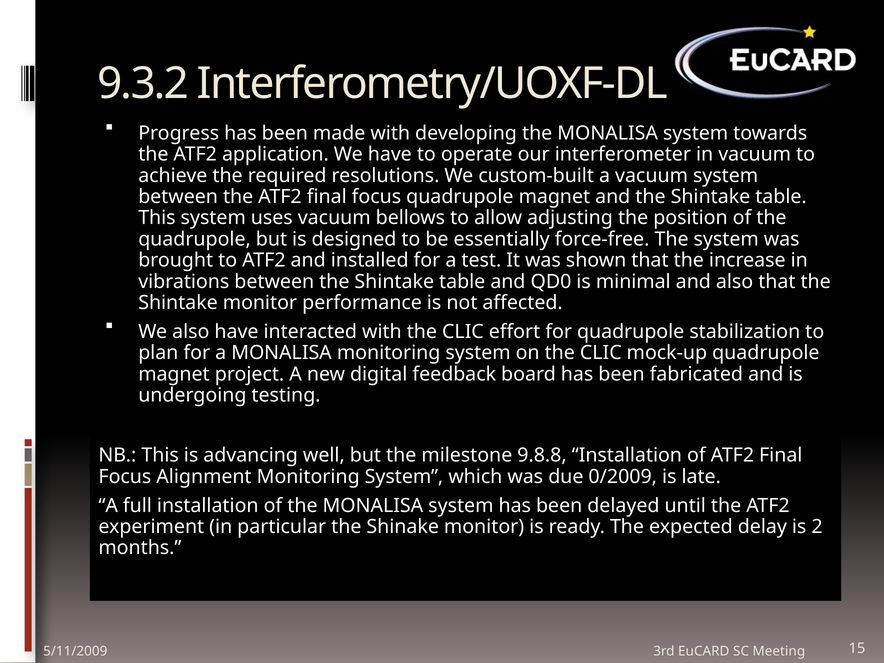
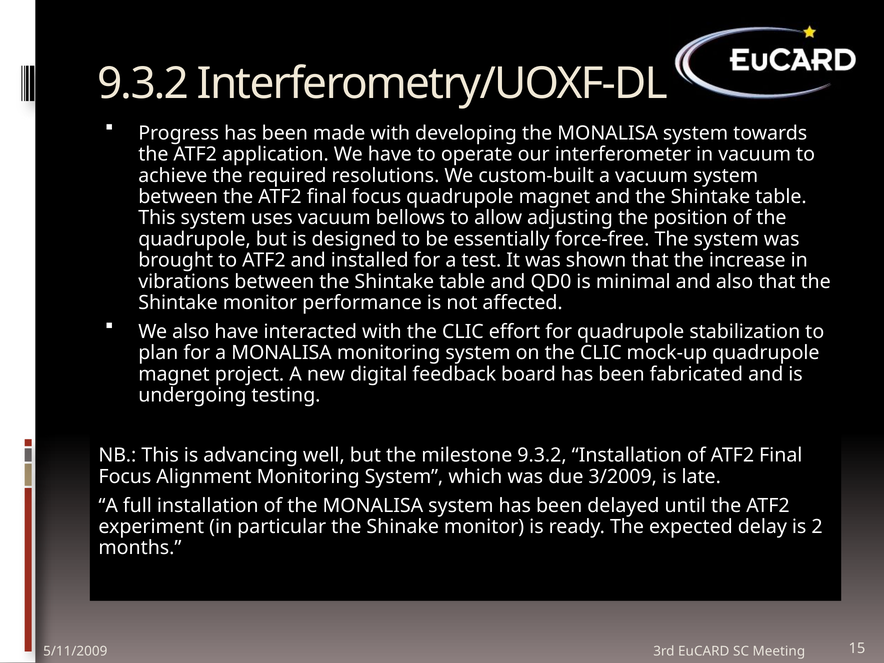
milestone 9.8.8: 9.8.8 -> 9.3.2
0/2009: 0/2009 -> 3/2009
